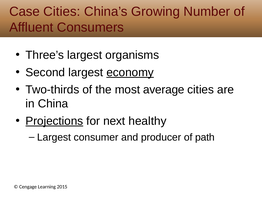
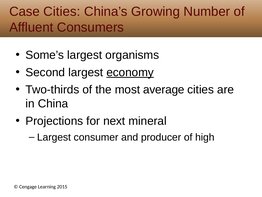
Three’s: Three’s -> Some’s
Projections underline: present -> none
healthy: healthy -> mineral
path: path -> high
